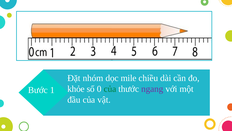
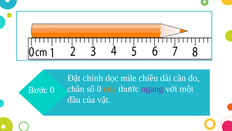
nhóm: nhóm -> chính
khỏe: khỏe -> chân
của at (110, 89) colour: green -> orange
Bước 1: 1 -> 0
